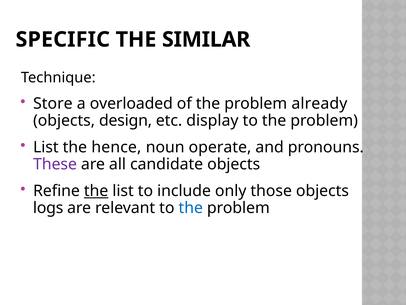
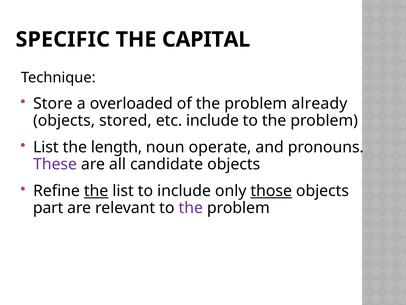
SIMILAR: SIMILAR -> CAPITAL
design: design -> stored
etc display: display -> include
hence: hence -> length
those underline: none -> present
logs: logs -> part
the at (191, 208) colour: blue -> purple
